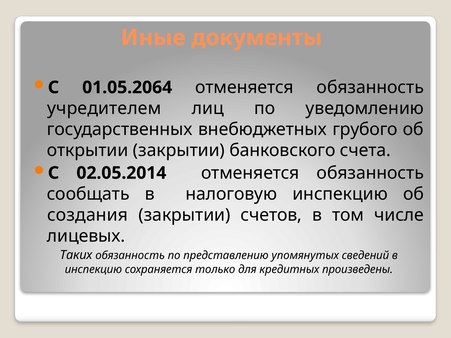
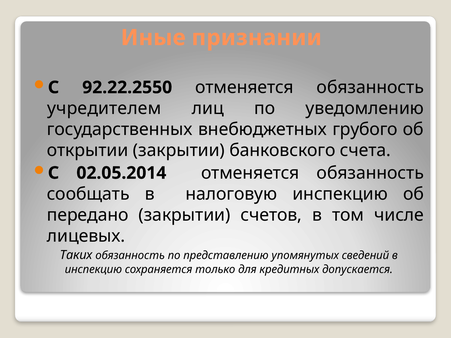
документы: документы -> признании
01.05.2064: 01.05.2064 -> 92.22.2550
создания: создания -> передано
произведены: произведены -> допускается
